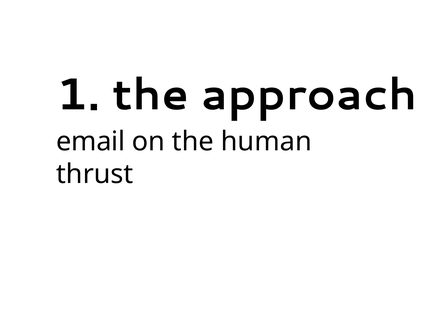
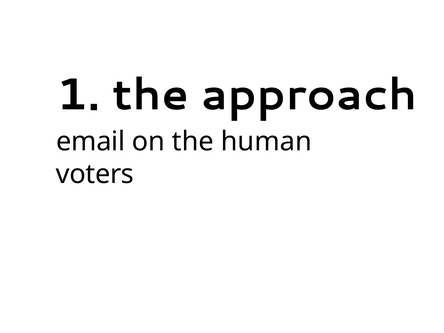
thrust: thrust -> voters
